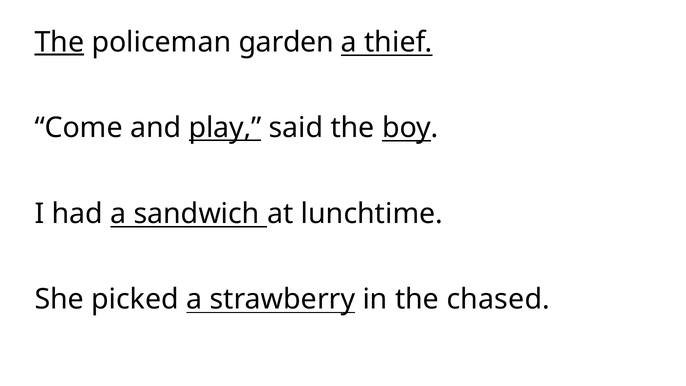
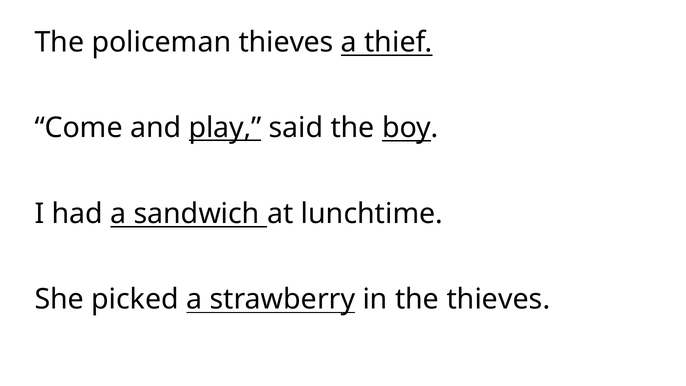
The at (59, 42) underline: present -> none
policeman garden: garden -> thieves
the chased: chased -> thieves
